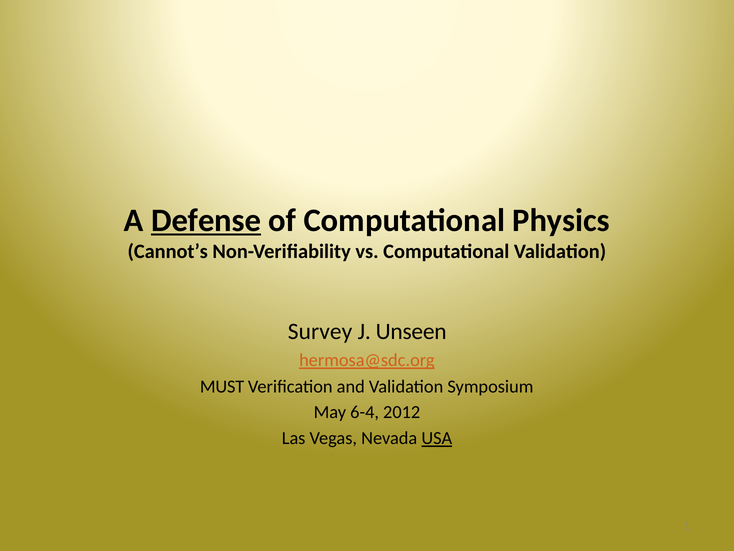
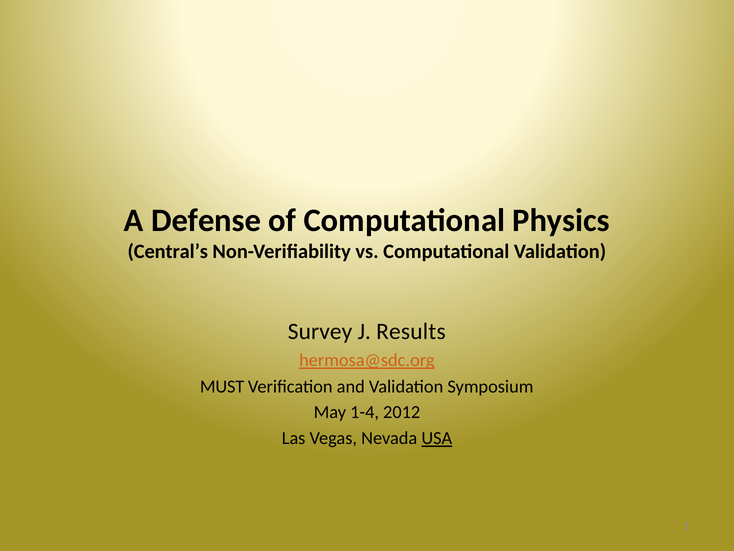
Defense underline: present -> none
Cannot’s: Cannot’s -> Central’s
Unseen: Unseen -> Results
6-4: 6-4 -> 1-4
